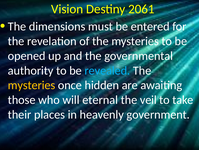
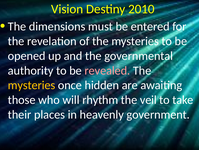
2061: 2061 -> 2010
revealed colour: light blue -> pink
eternal: eternal -> rhythm
